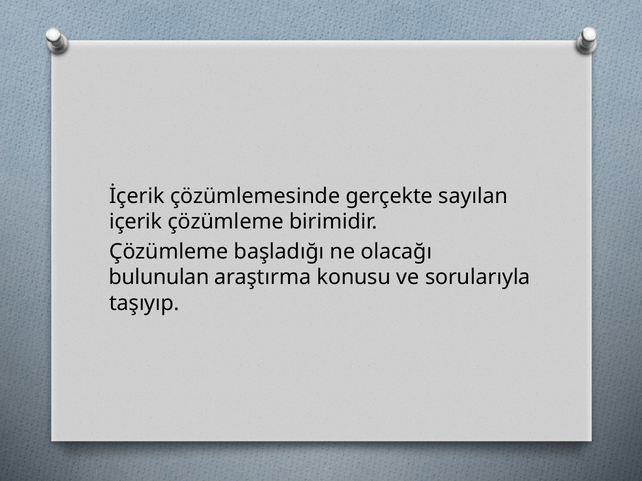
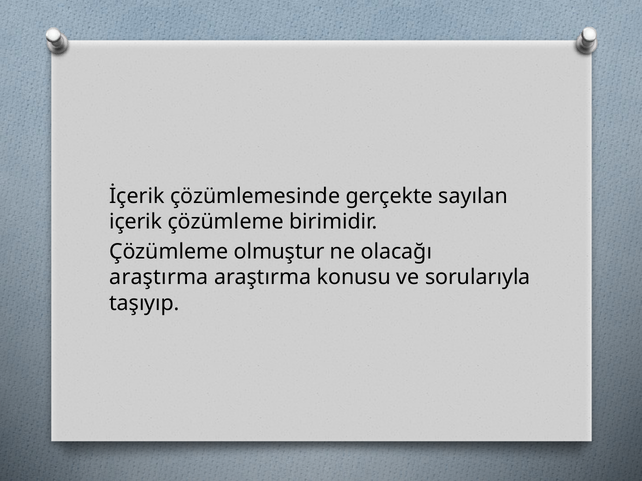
başladığı: başladığı -> olmuştur
bulunulan at (159, 278): bulunulan -> araştırma
